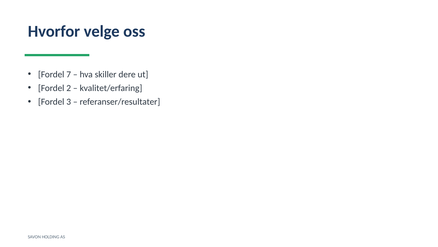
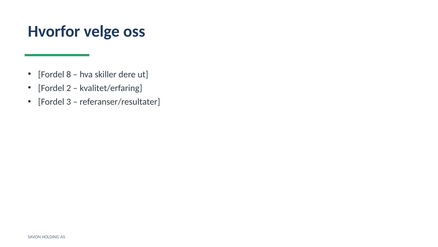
7: 7 -> 8
